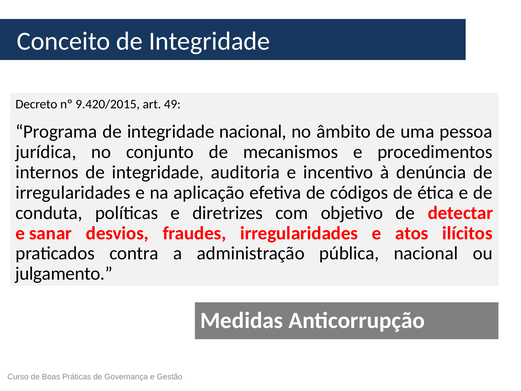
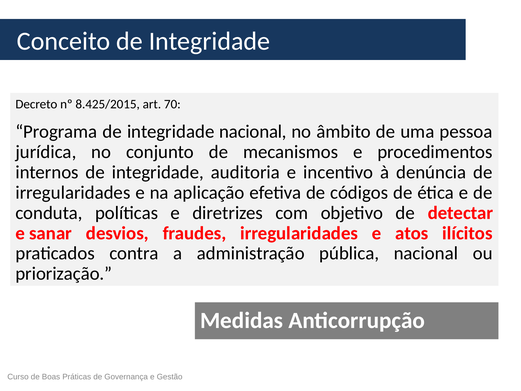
9.420/2015: 9.420/2015 -> 8.425/2015
49: 49 -> 70
julgamento: julgamento -> priorização
